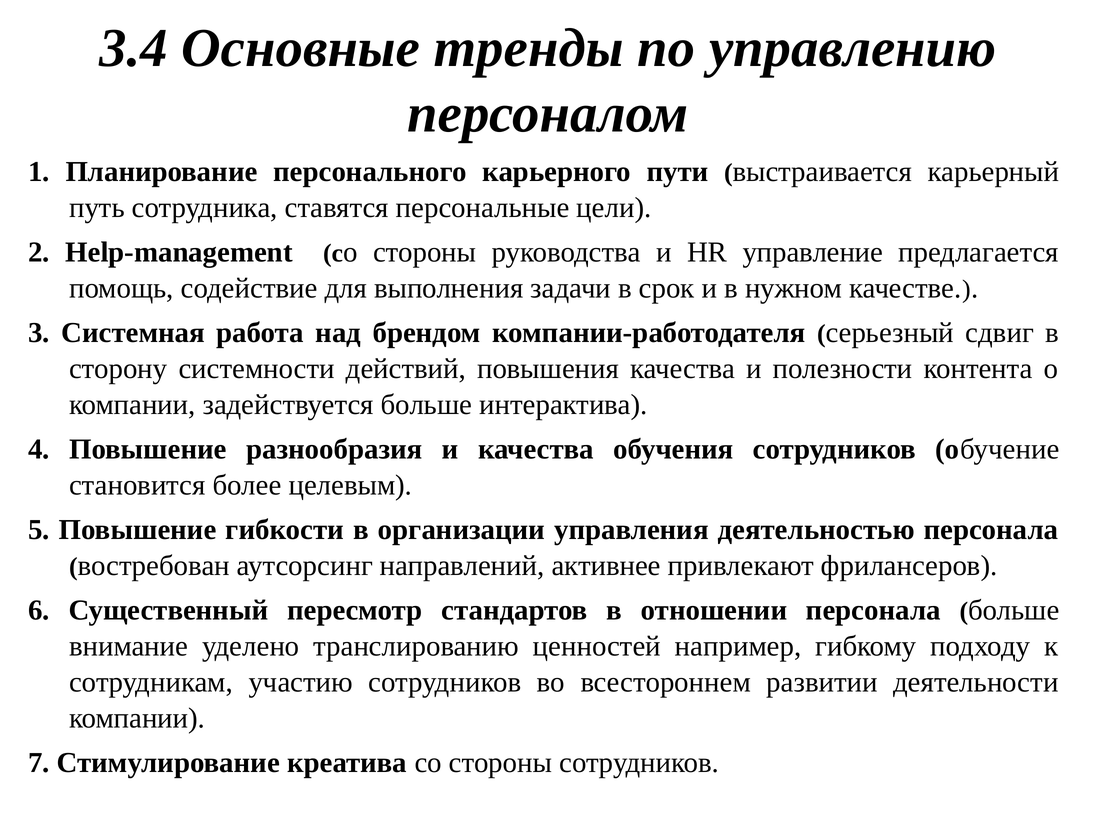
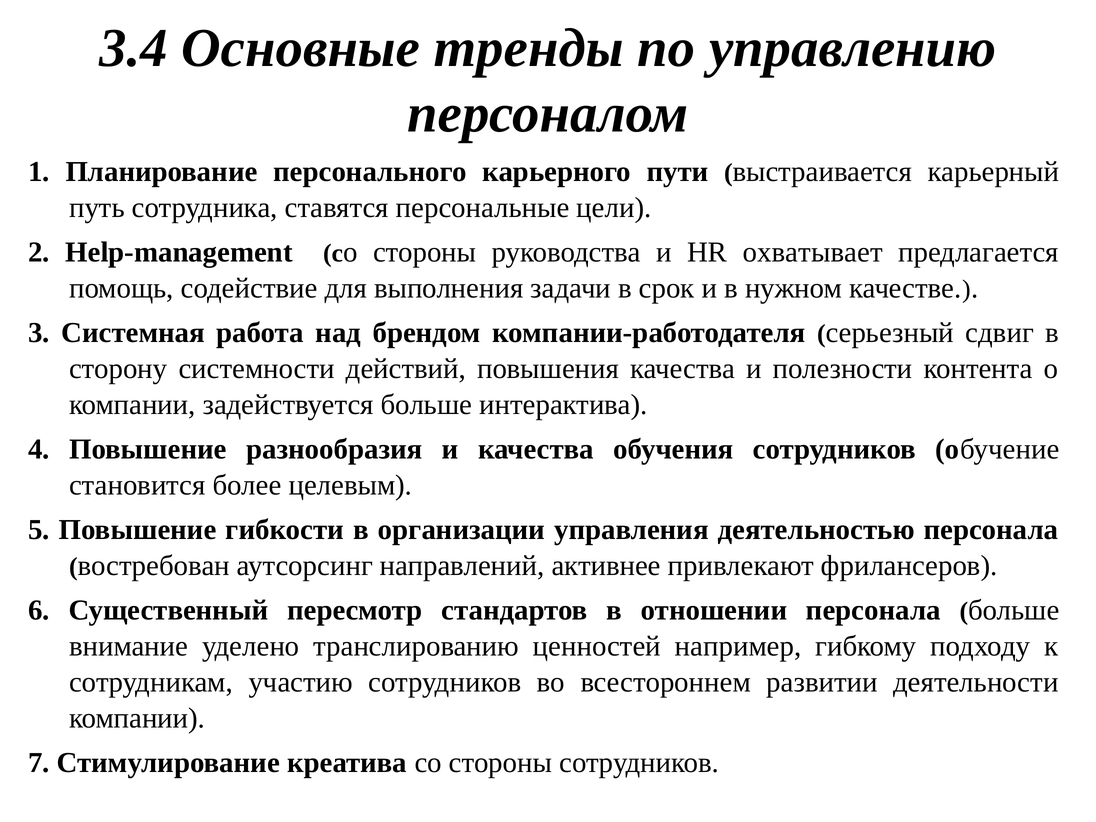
управление: управление -> охватывает
